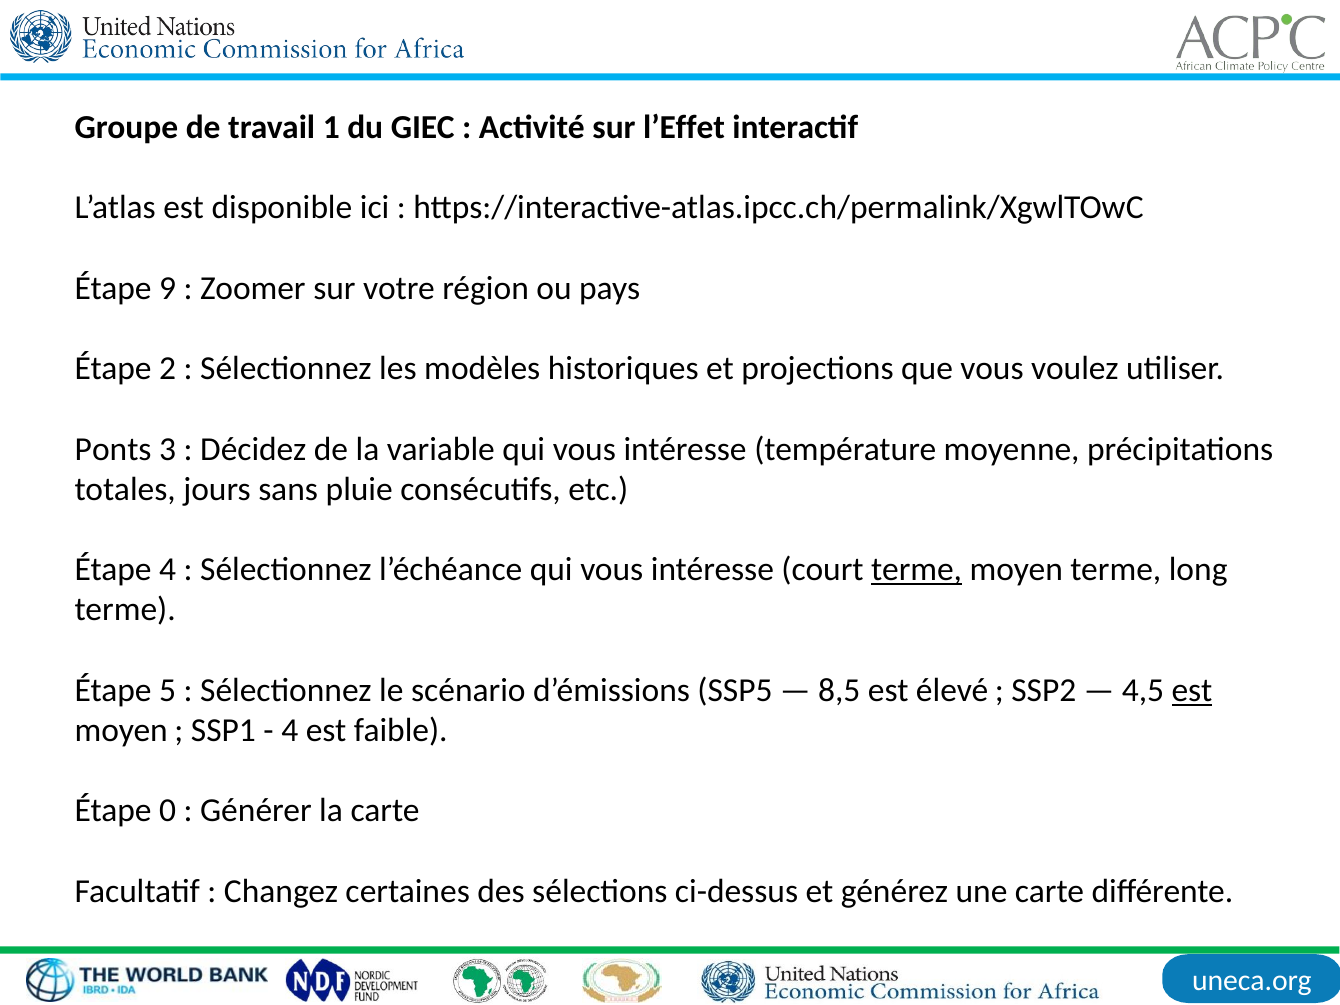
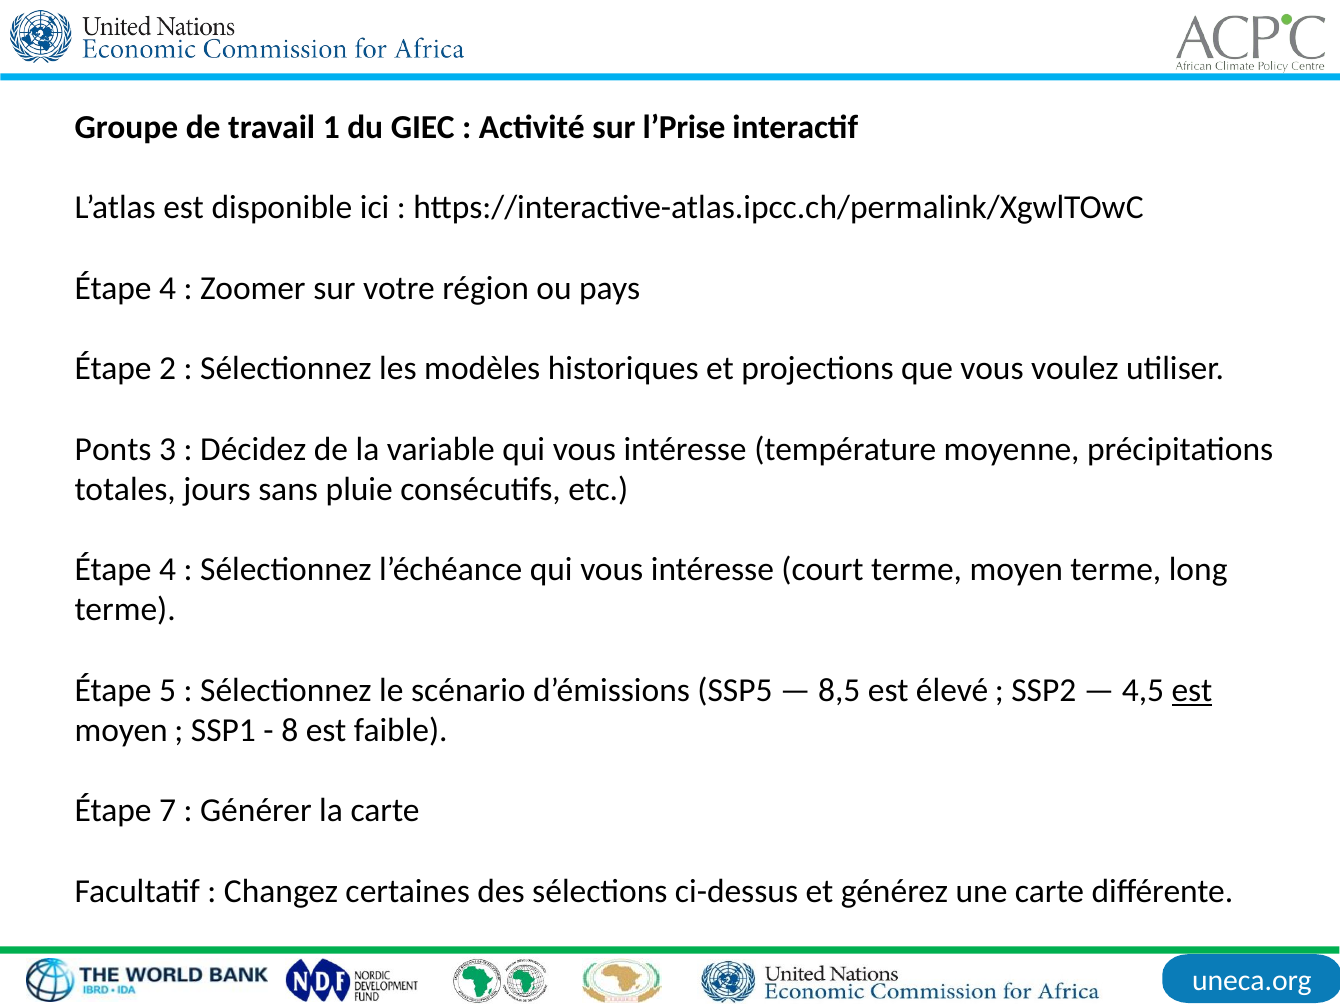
l’Effet: l’Effet -> l’Prise
9 at (168, 288): 9 -> 4
terme at (917, 570) underline: present -> none
4 at (290, 730): 4 -> 8
0: 0 -> 7
